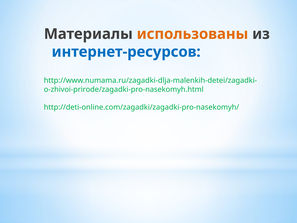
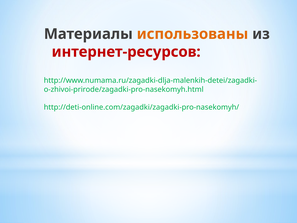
интернет-ресурсов colour: blue -> red
